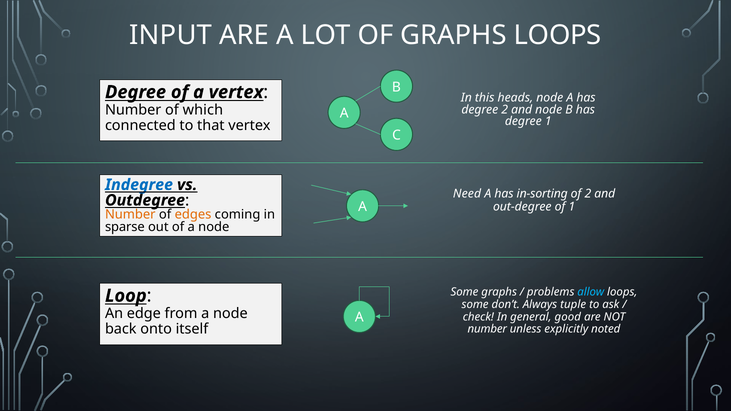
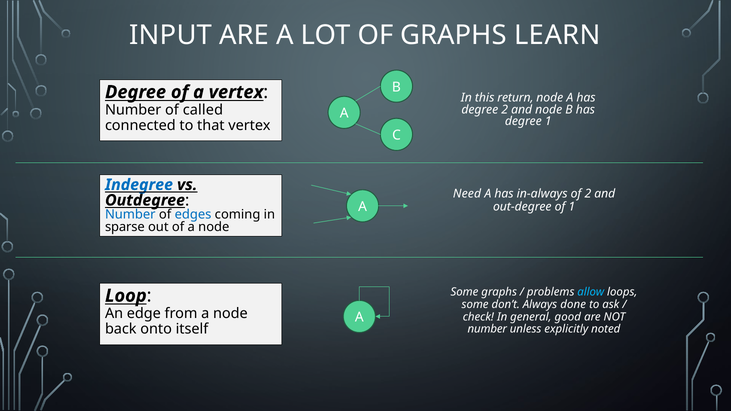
GRAPHS LOOPS: LOOPS -> LEARN
heads: heads -> return
which: which -> called
in-sorting: in-sorting -> in-always
Number at (130, 215) colour: orange -> blue
edges colour: orange -> blue
tuple: tuple -> done
